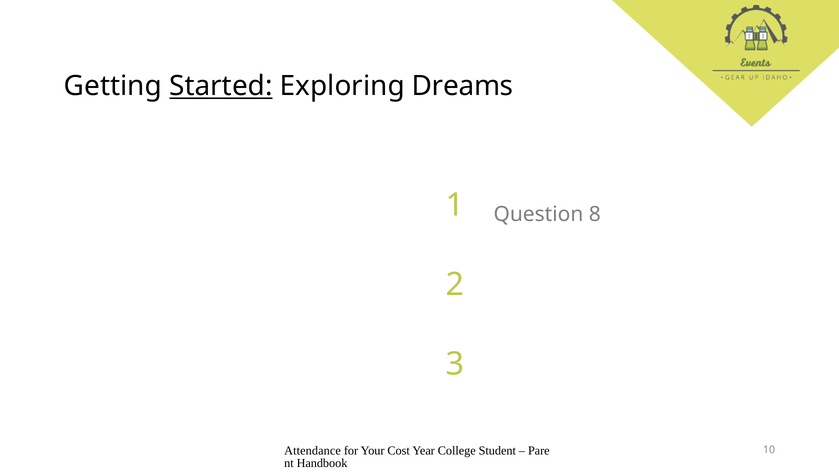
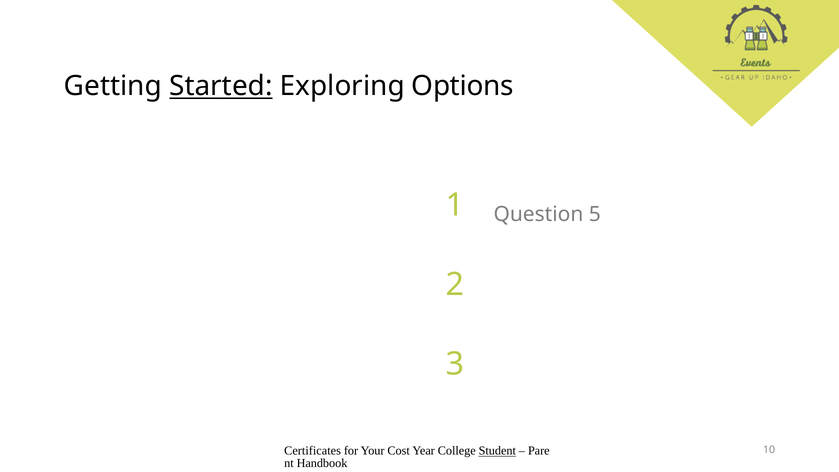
Dreams: Dreams -> Options
8: 8 -> 5
Attendance: Attendance -> Certificates
Student underline: none -> present
